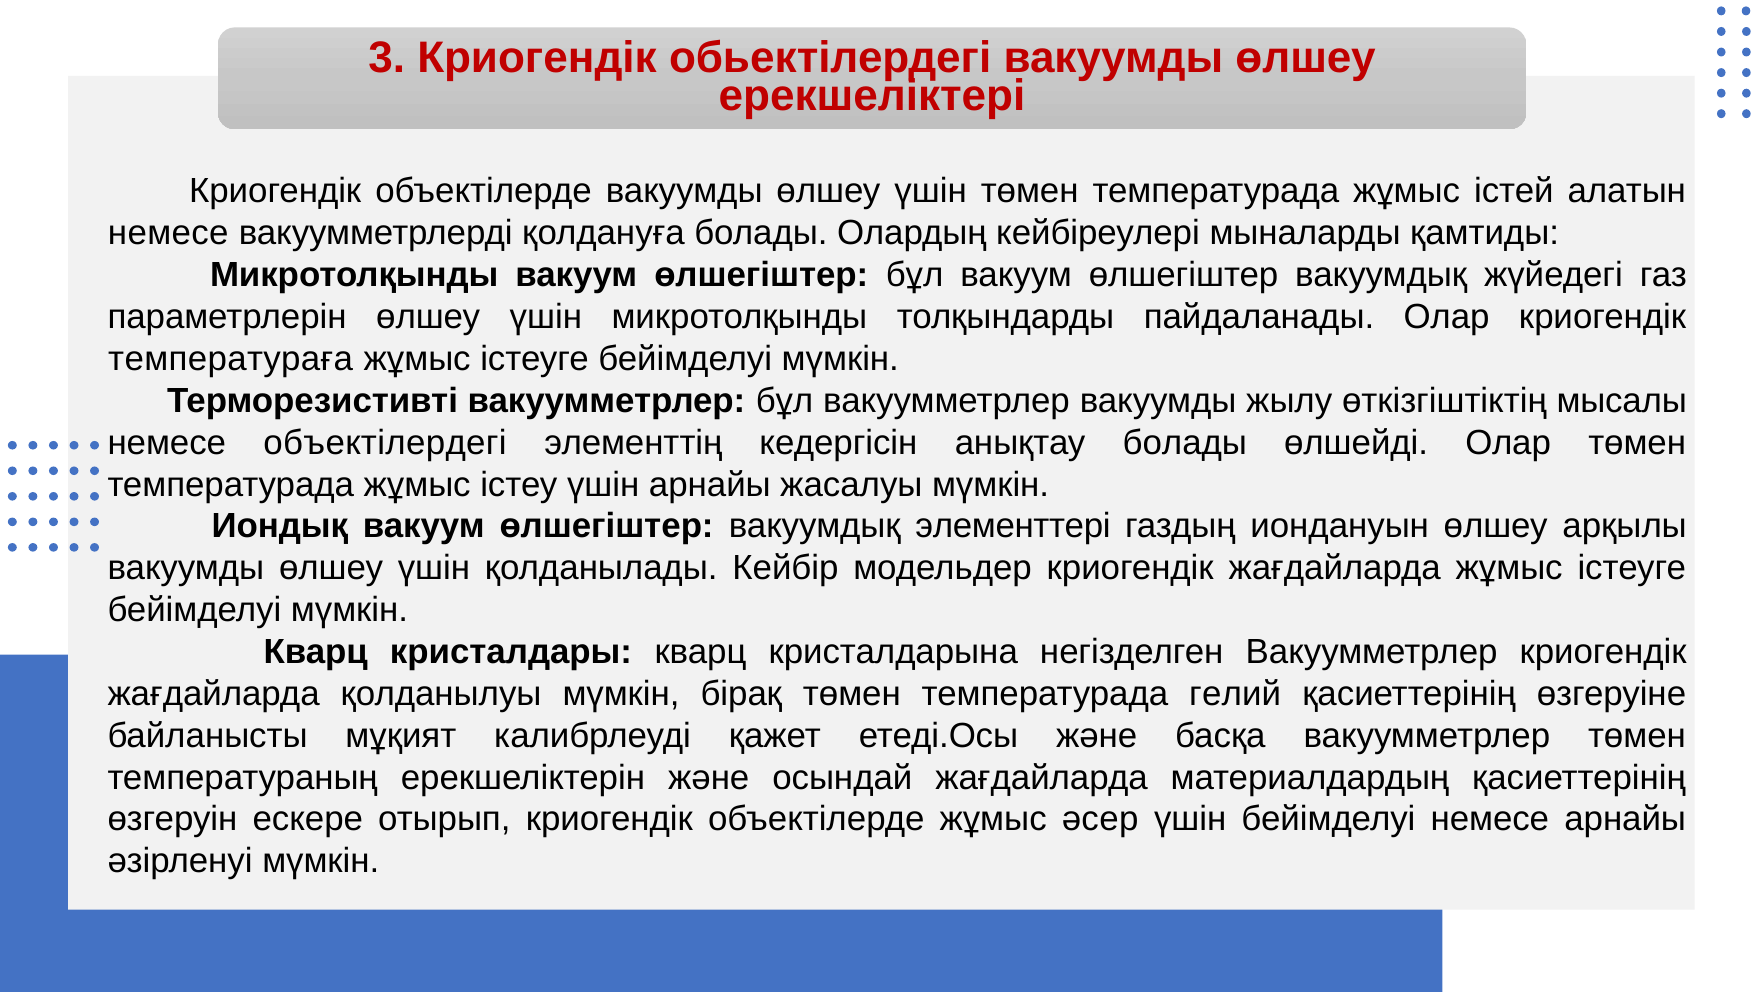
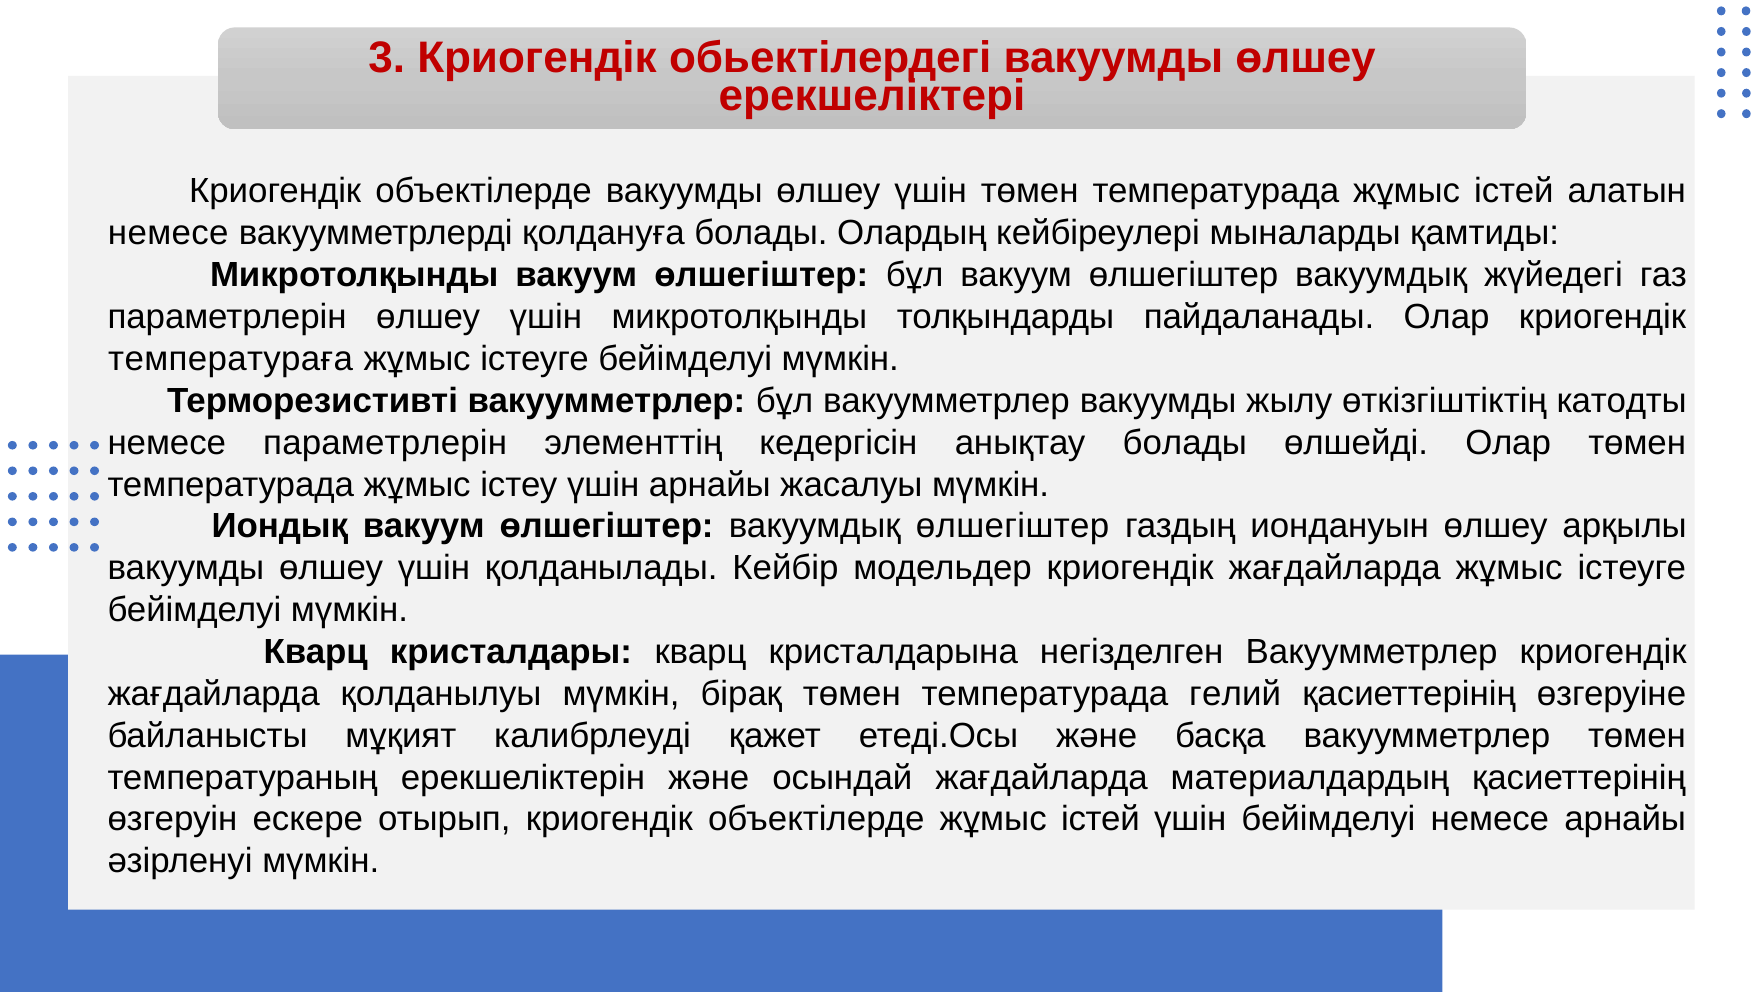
мысалы: мысалы -> катодты
немесе объектілердегі: объектілердегі -> параметрлерін
вакуумдық элементтері: элементтері -> өлшегіштер
объектілерде жұмыс әсер: әсер -> істей
